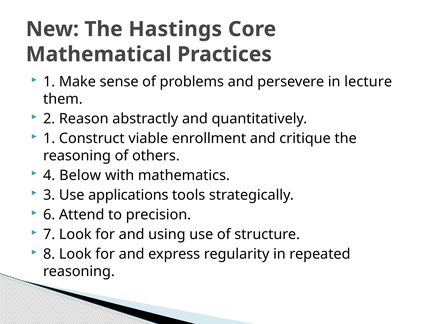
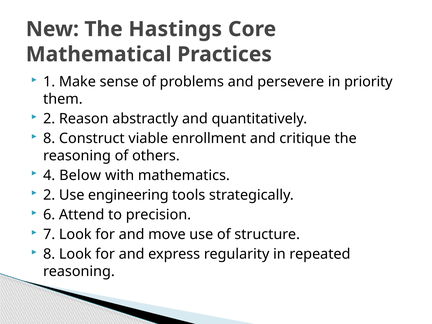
lecture: lecture -> priority
1 at (49, 138): 1 -> 8
3 at (49, 195): 3 -> 2
applications: applications -> engineering
using: using -> move
